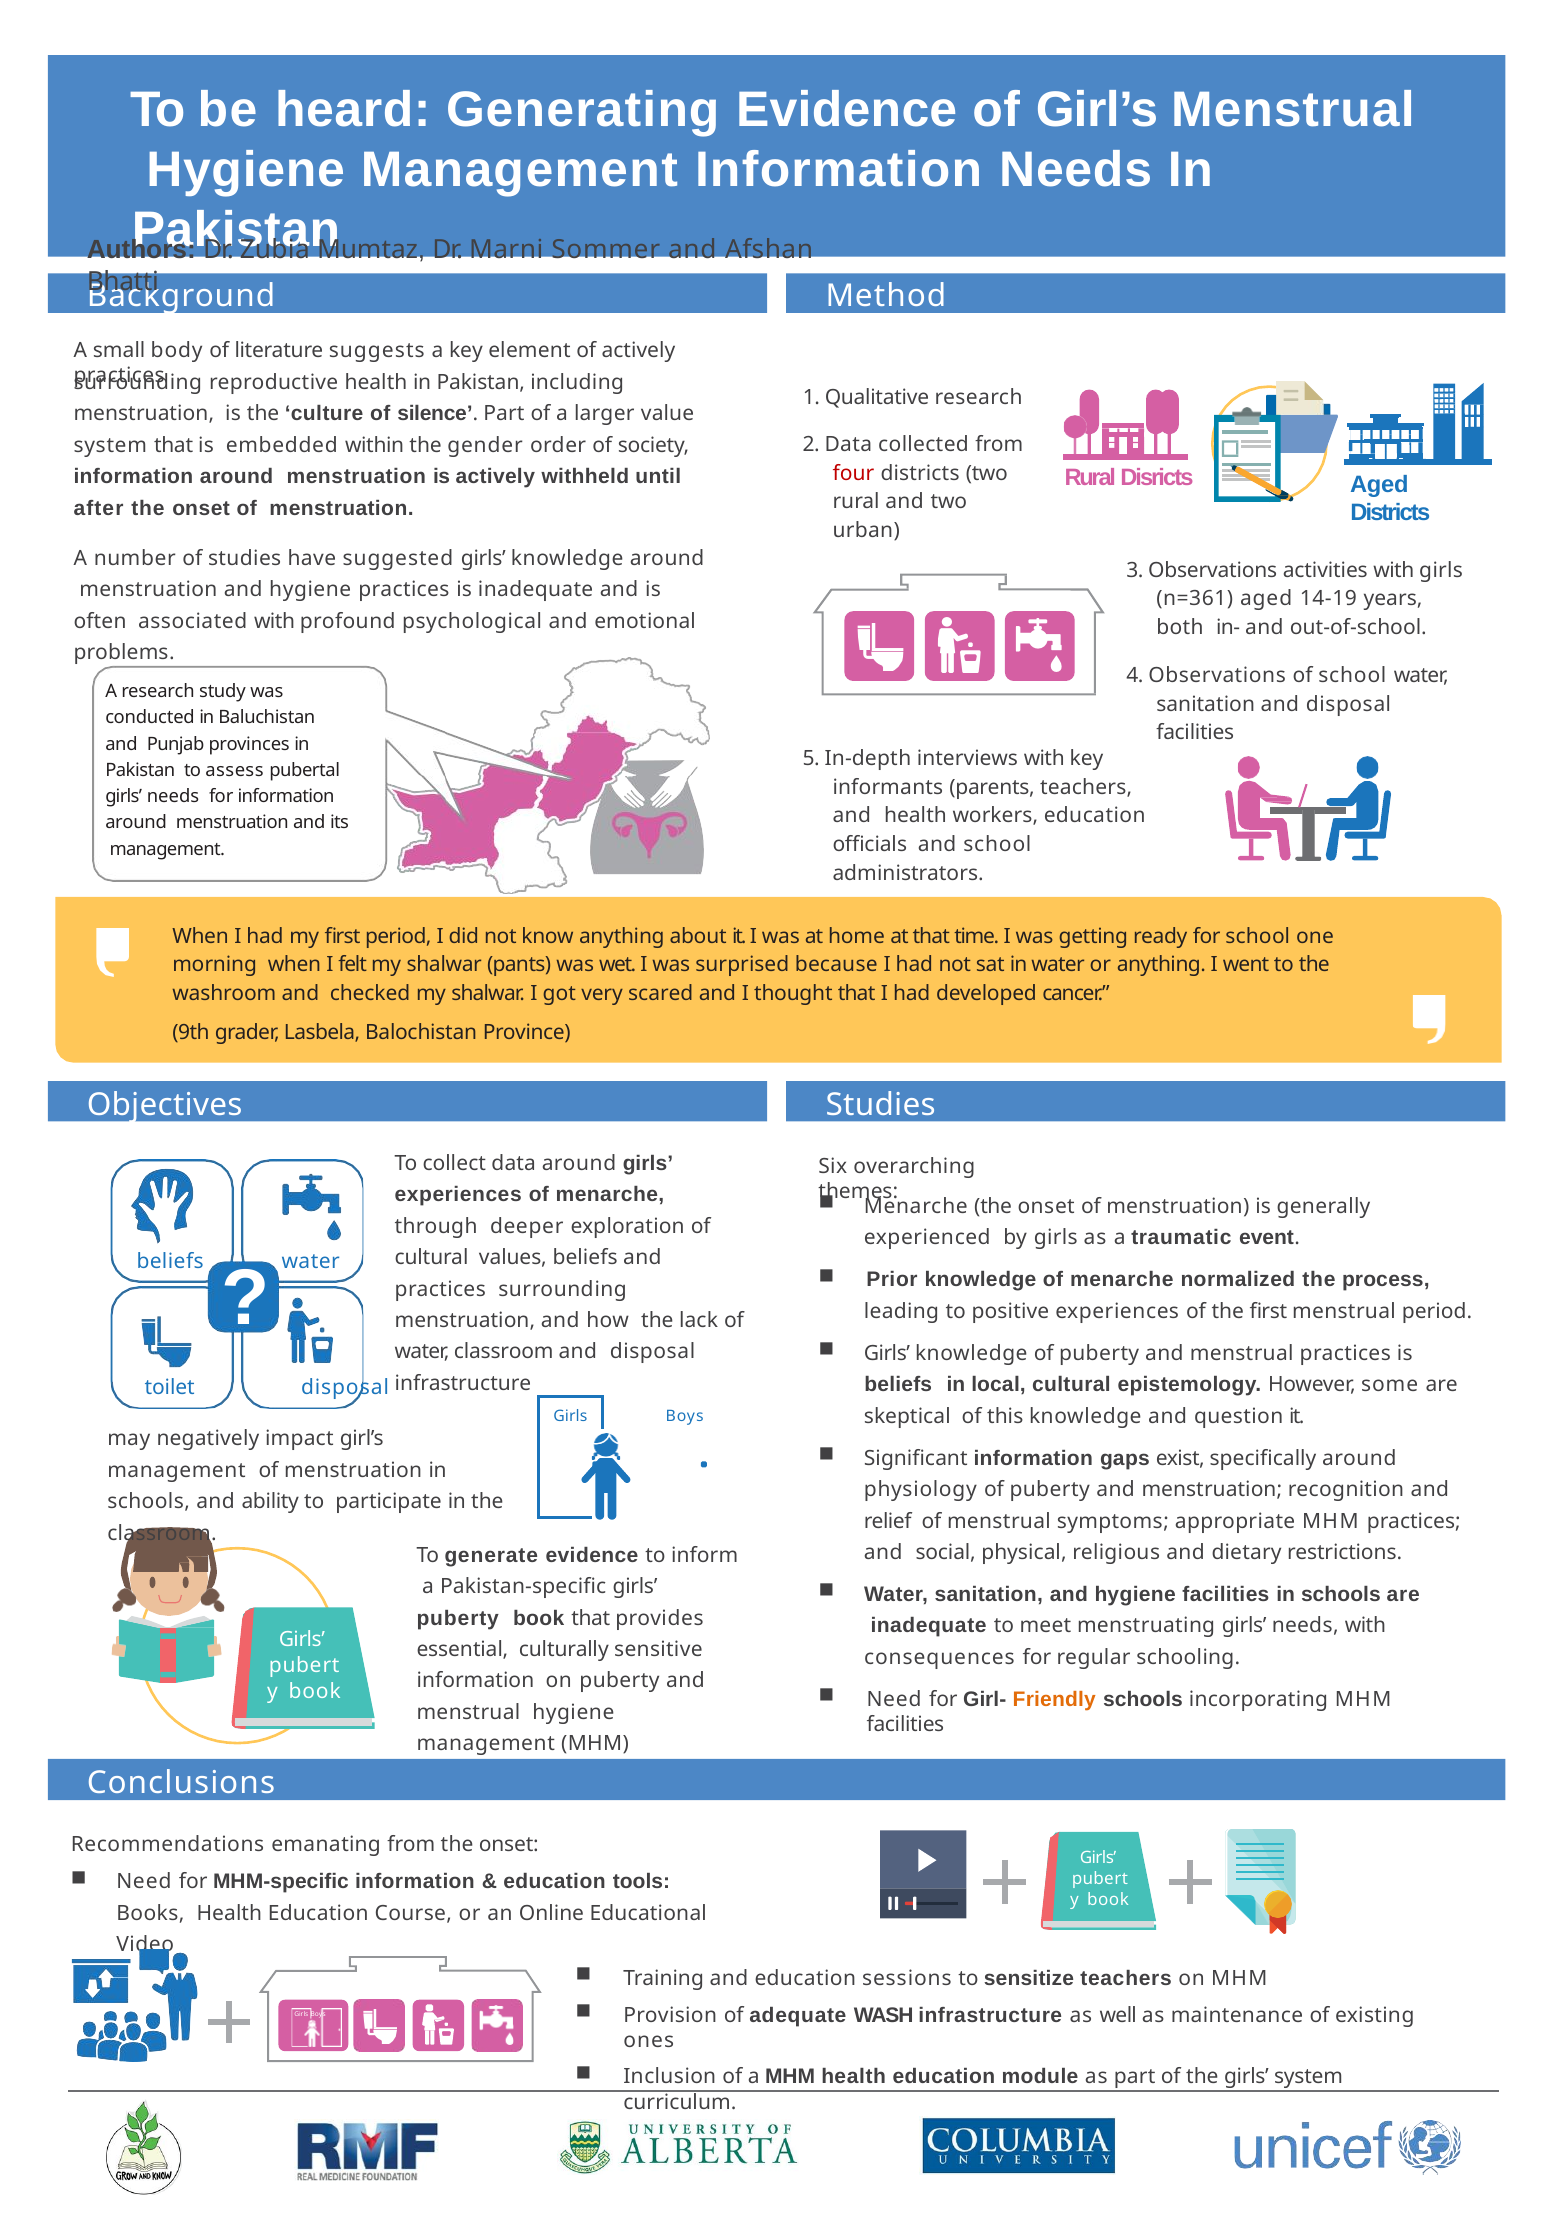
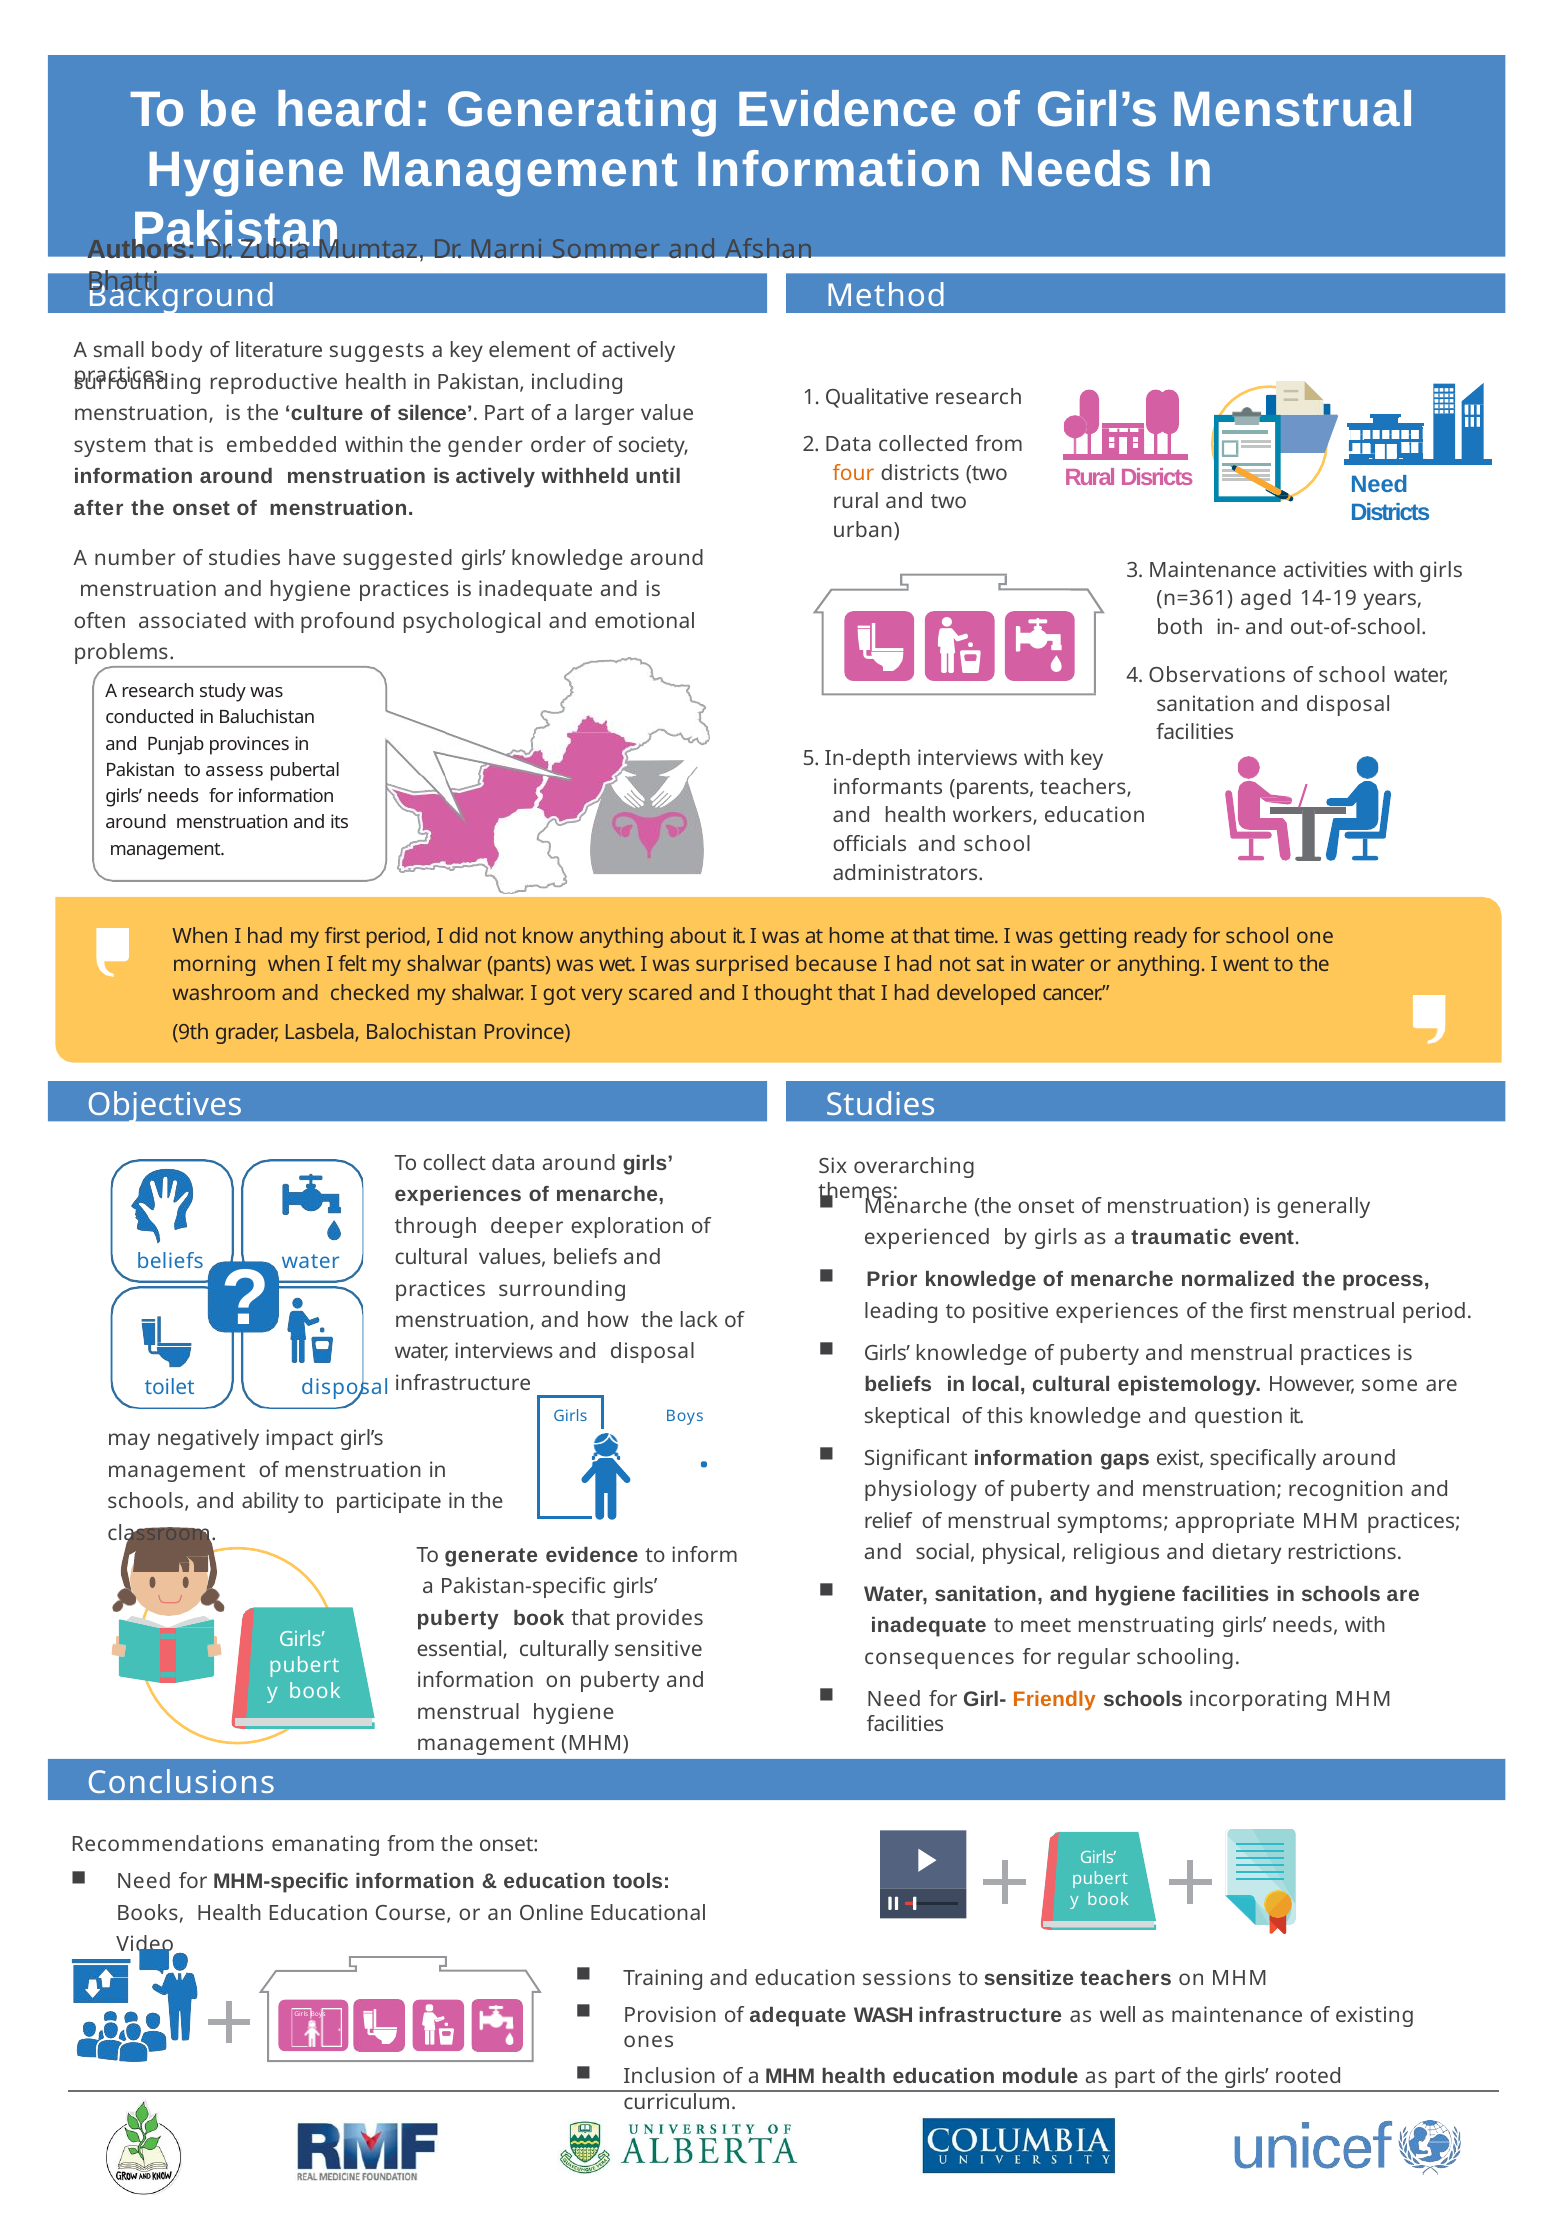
Disricts Aged: Aged -> Need
four colour: red -> orange
3 Observations: Observations -> Maintenance
water classroom: classroom -> interviews
girls system: system -> rooted
